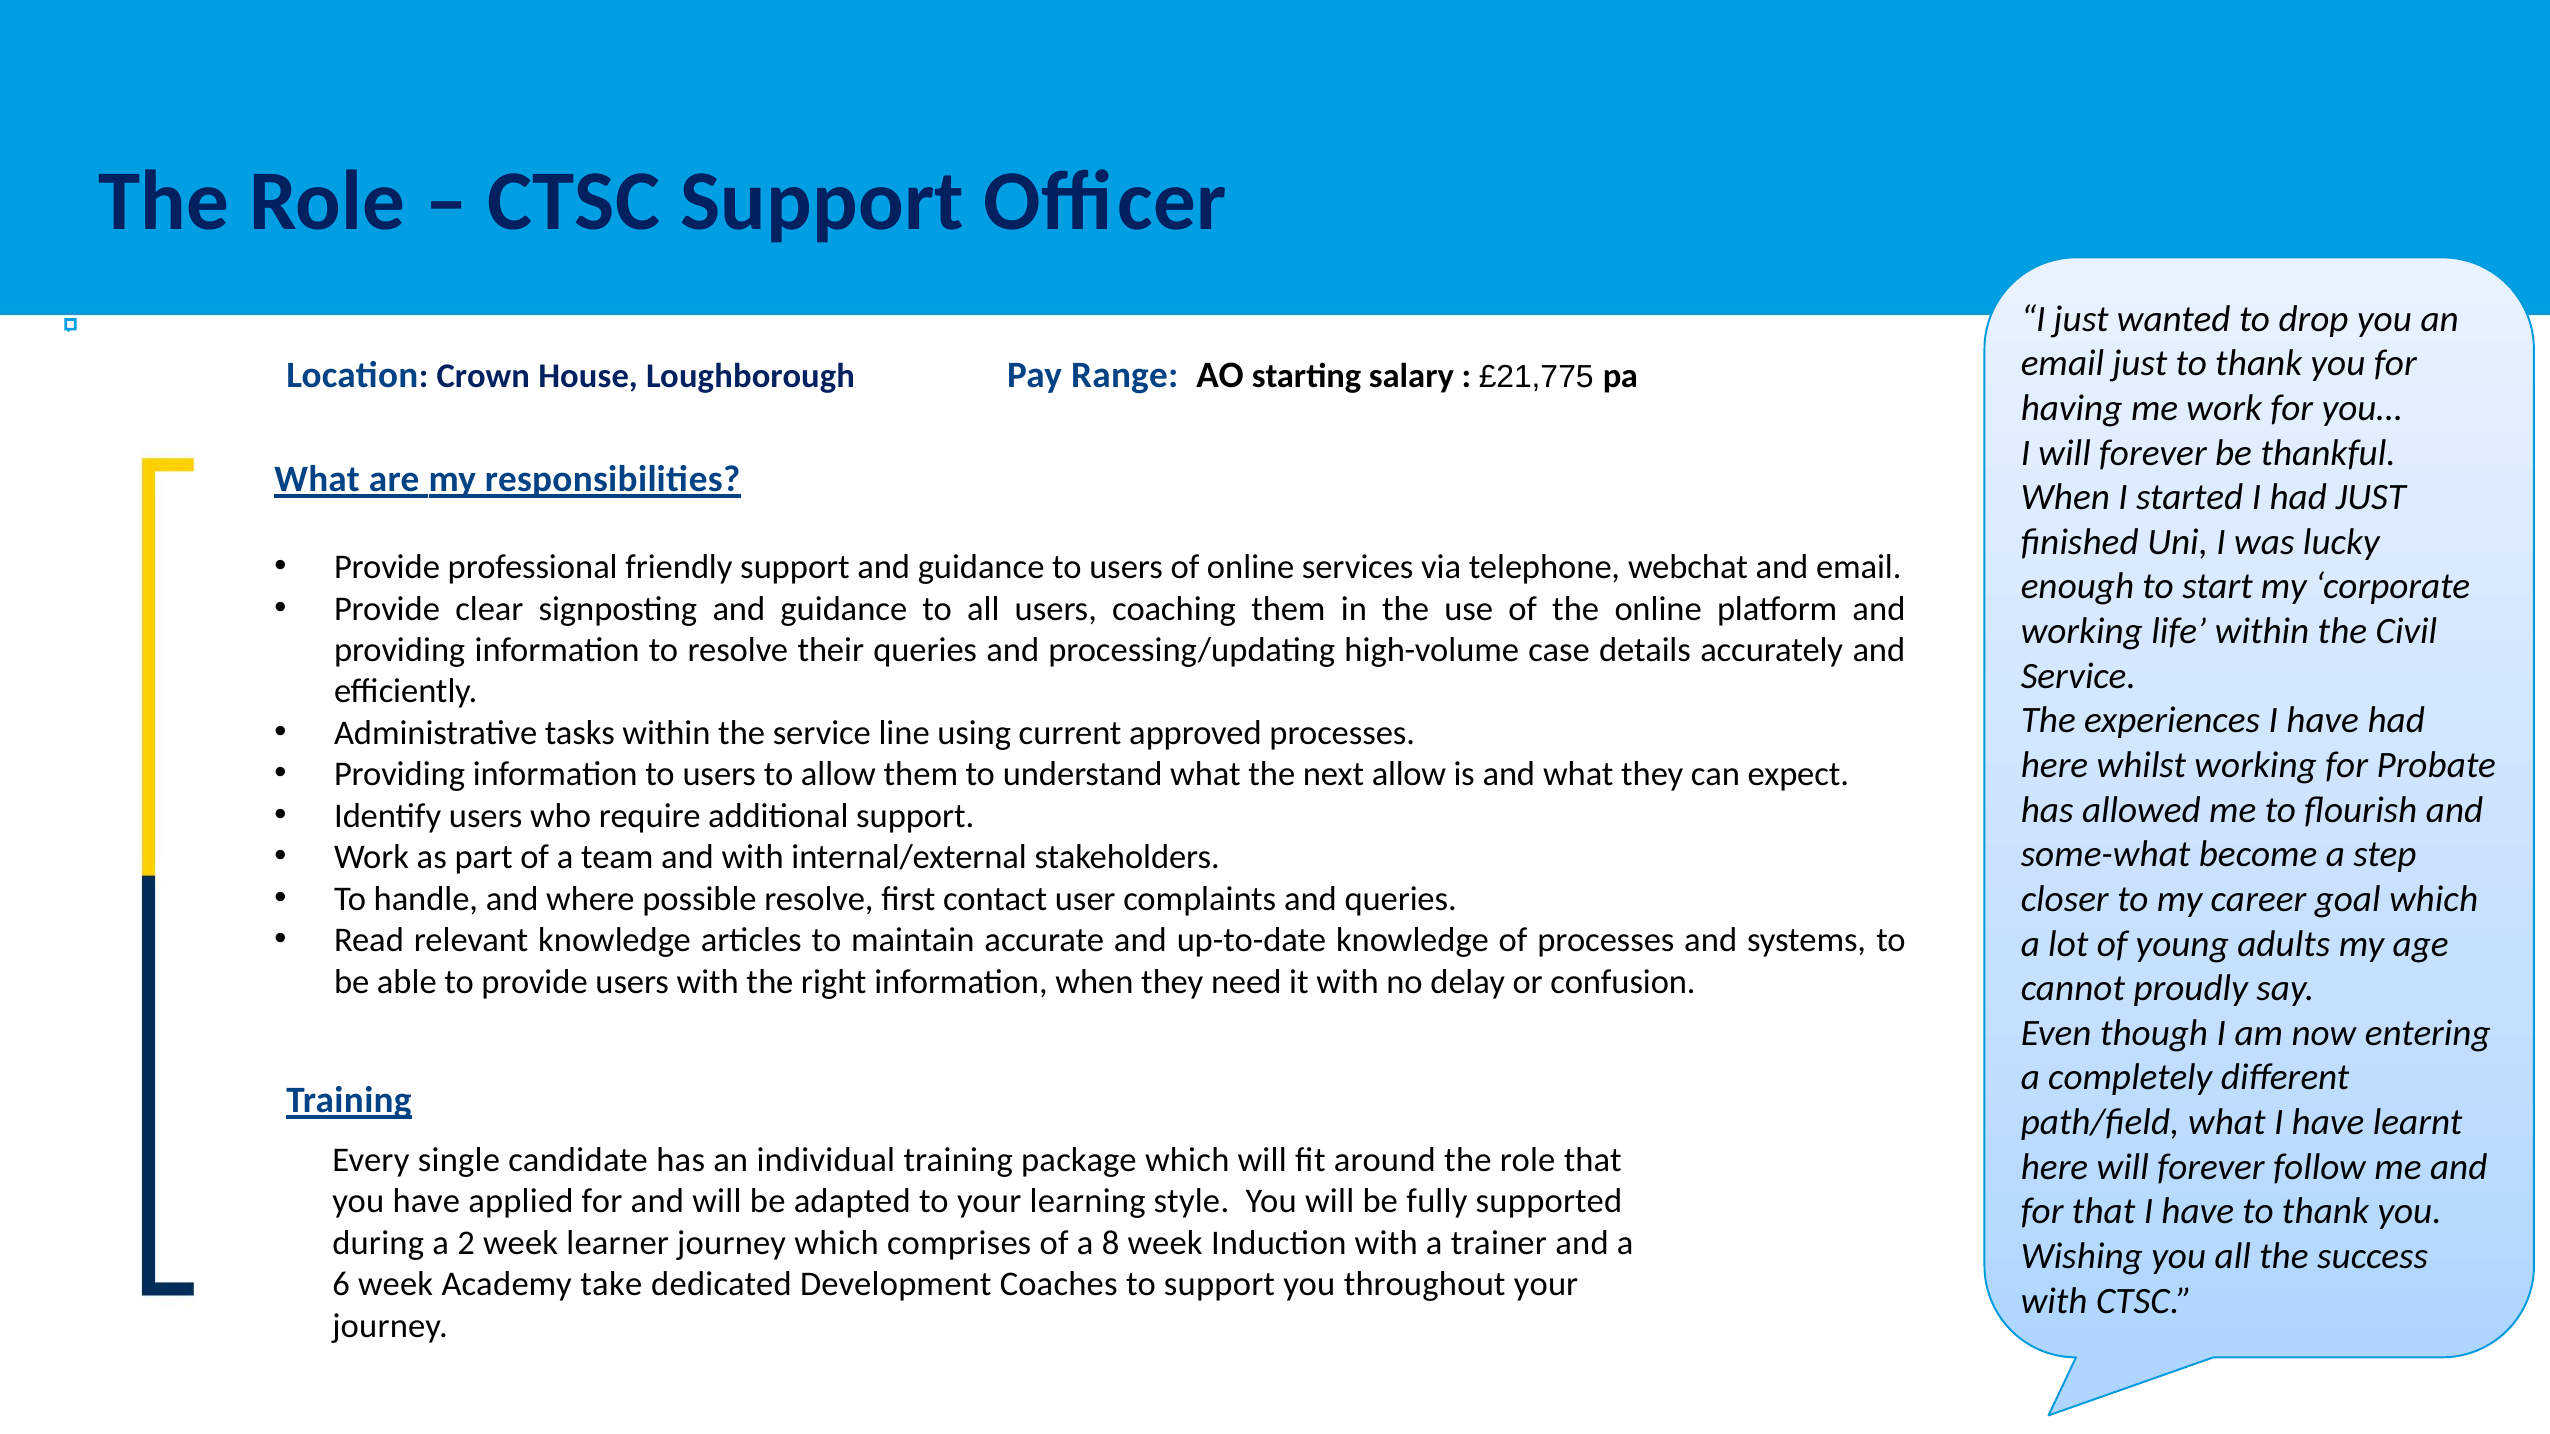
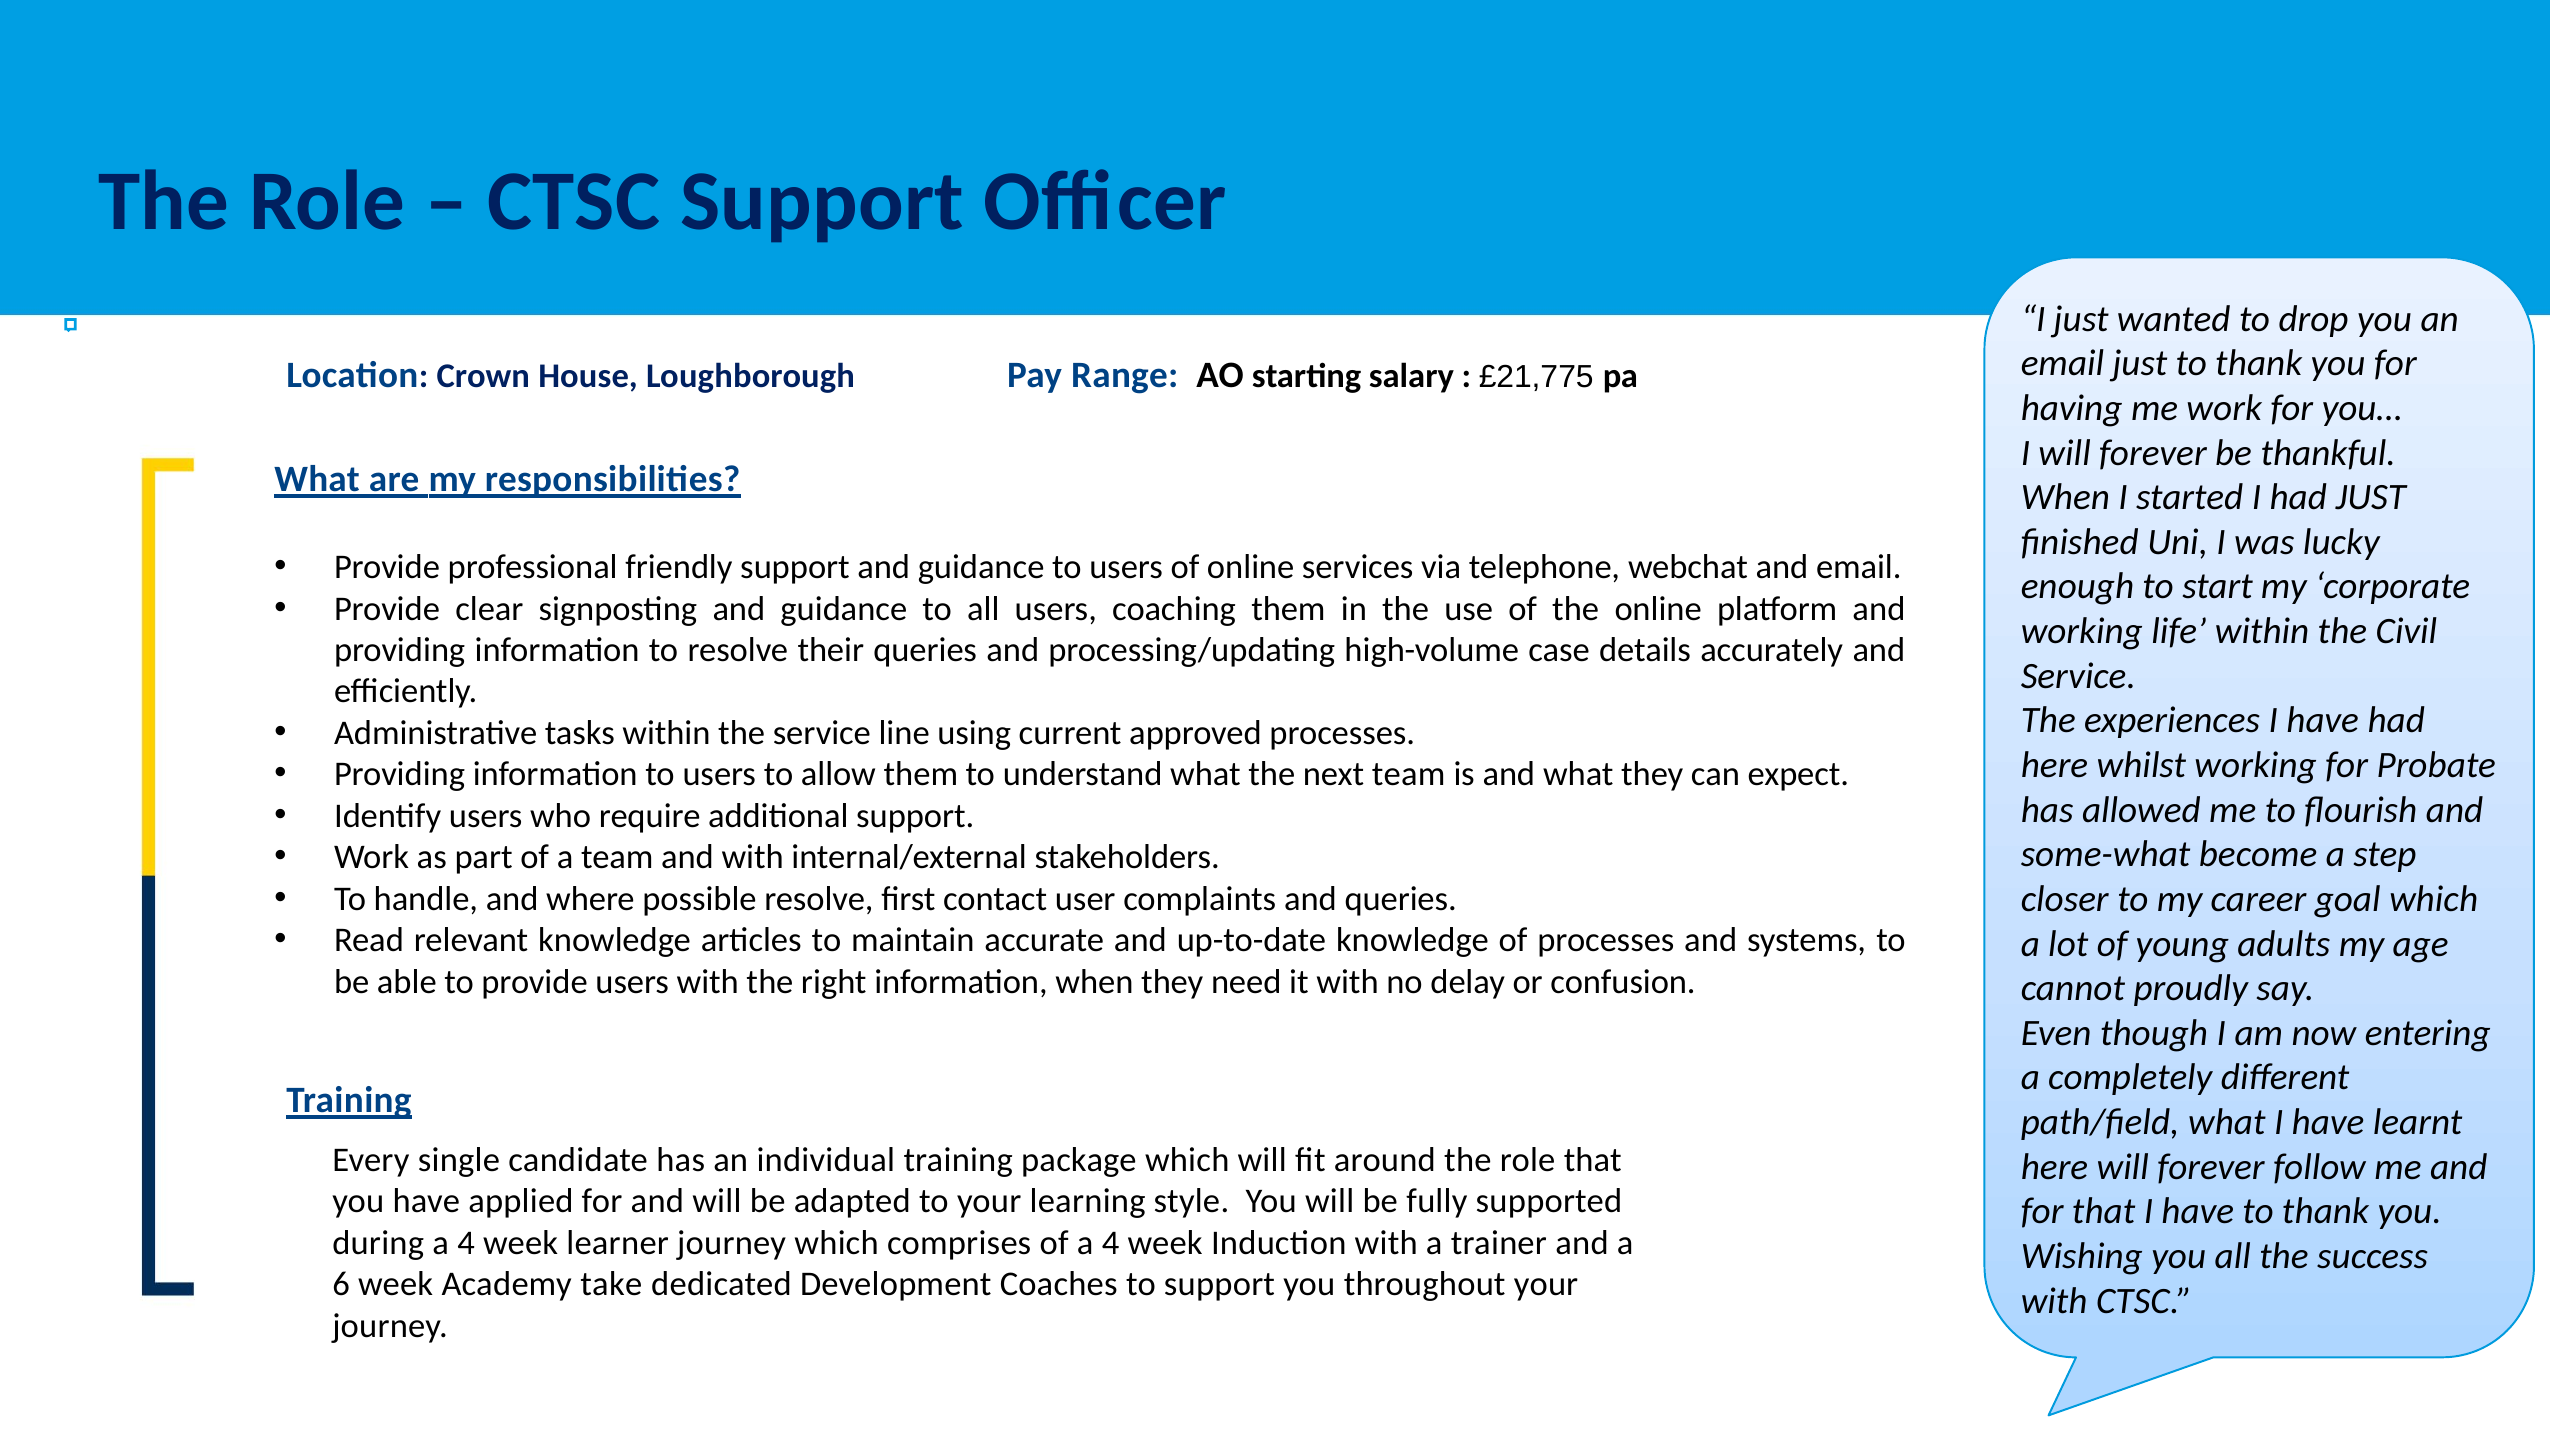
next allow: allow -> team
during a 2: 2 -> 4
of a 8: 8 -> 4
